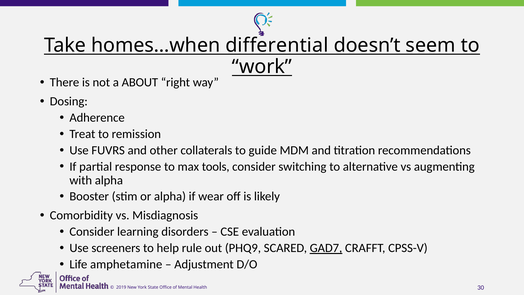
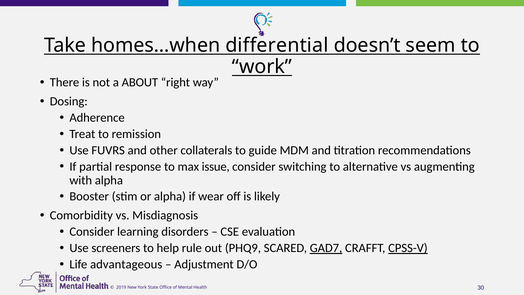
tools: tools -> issue
CPSS-V underline: none -> present
amphetamine: amphetamine -> advantageous
